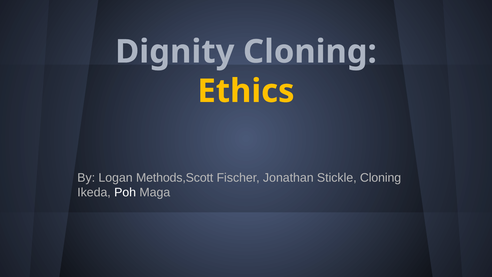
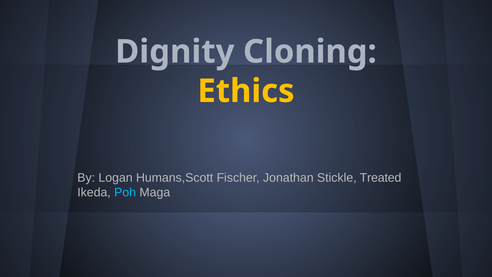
Methods,Scott: Methods,Scott -> Humans,Scott
Stickle Cloning: Cloning -> Treated
Poh colour: white -> light blue
